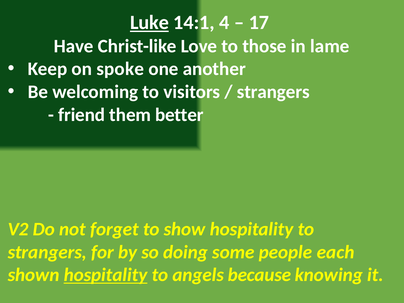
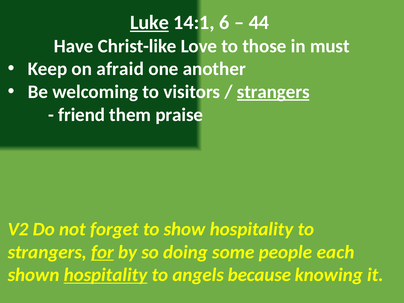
4: 4 -> 6
17: 17 -> 44
lame: lame -> must
spoke: spoke -> afraid
strangers at (273, 92) underline: none -> present
better: better -> praise
for underline: none -> present
